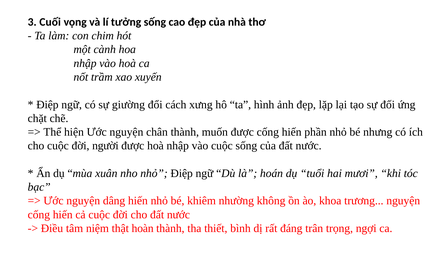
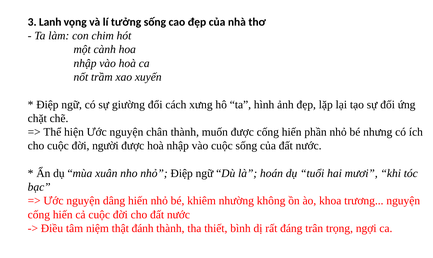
Cuối: Cuối -> Lanh
hoàn: hoàn -> đánh
